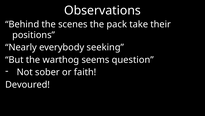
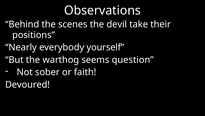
pack: pack -> devil
seeking: seeking -> yourself
